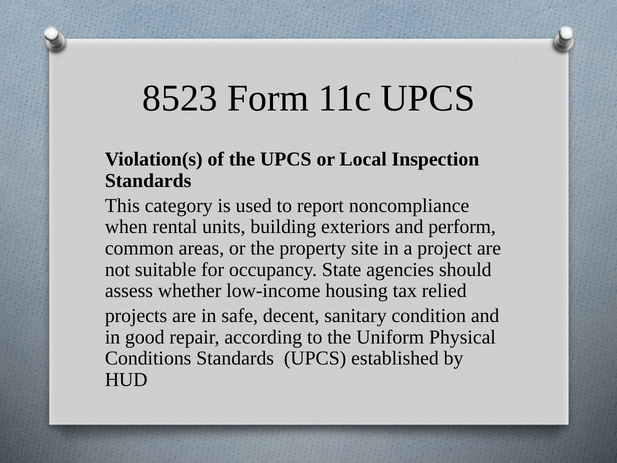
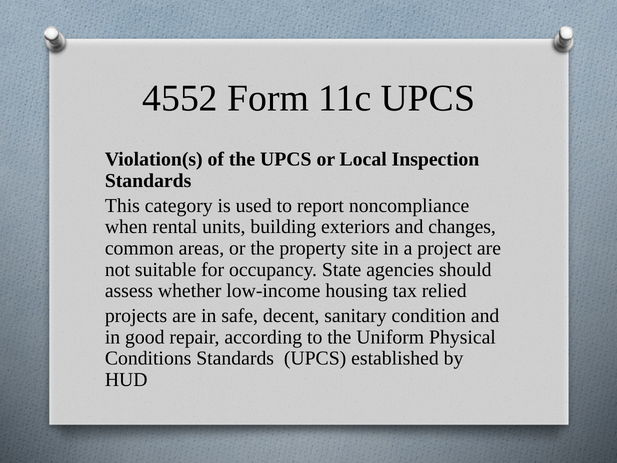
8523: 8523 -> 4552
perform: perform -> changes
